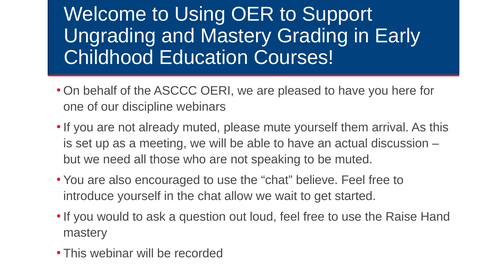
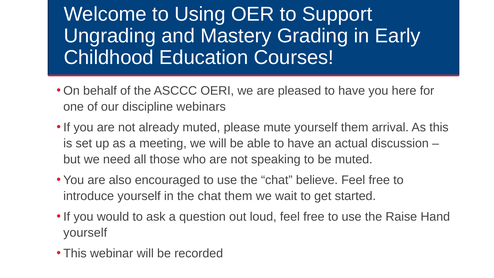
chat allow: allow -> them
mastery at (85, 233): mastery -> yourself
